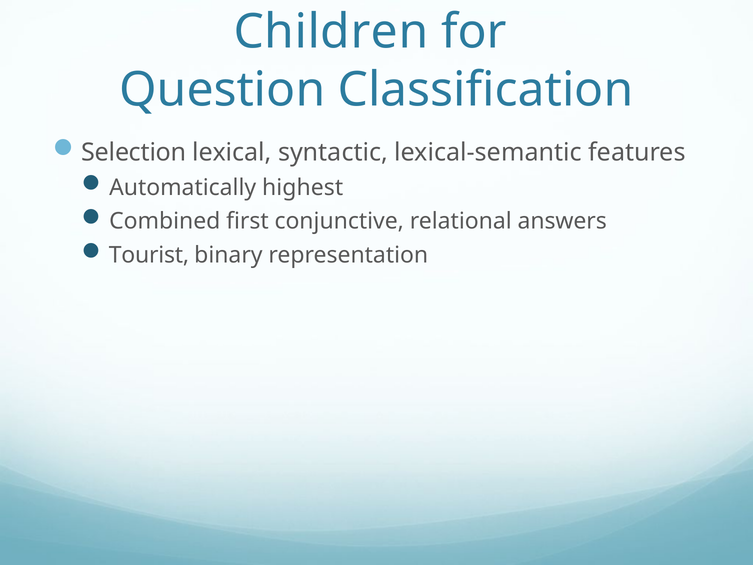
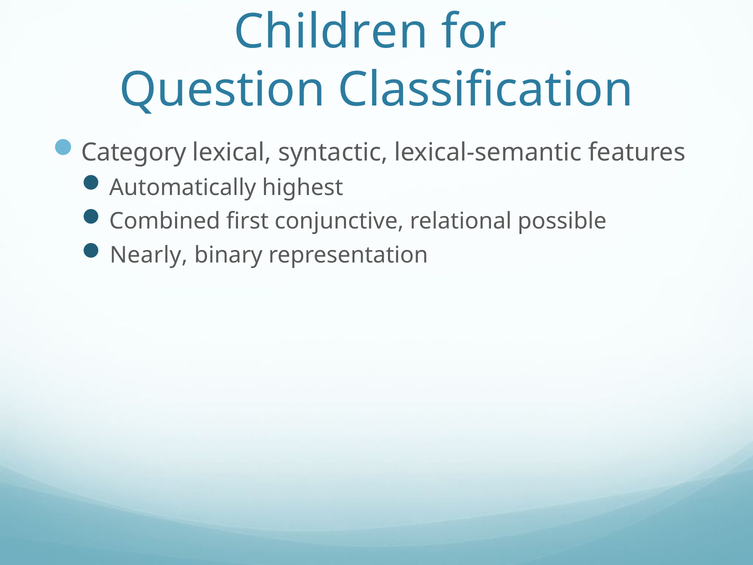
Selection: Selection -> Category
answers: answers -> possible
Tourist: Tourist -> Nearly
